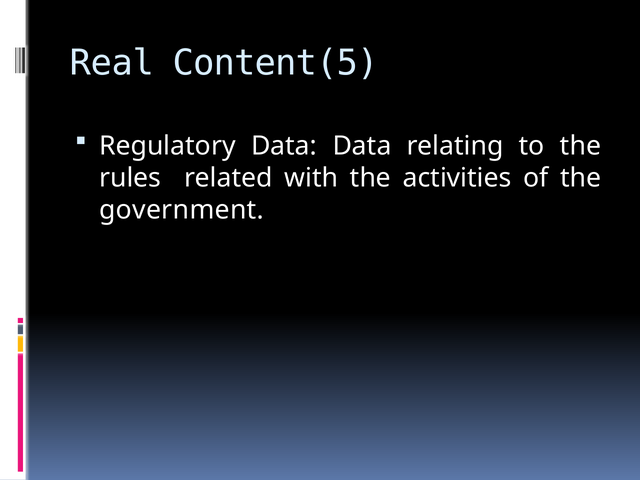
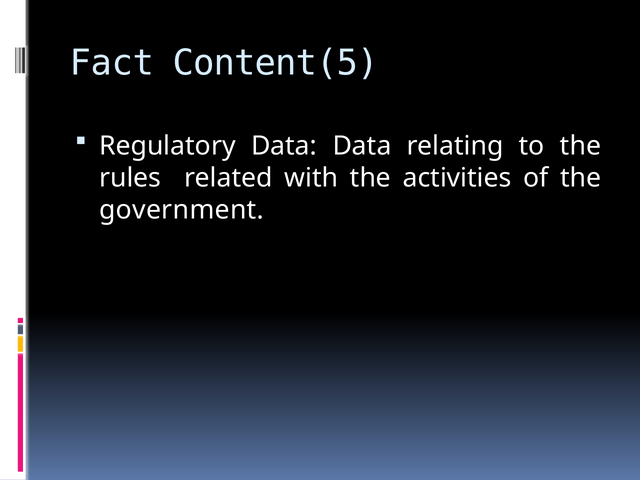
Real: Real -> Fact
